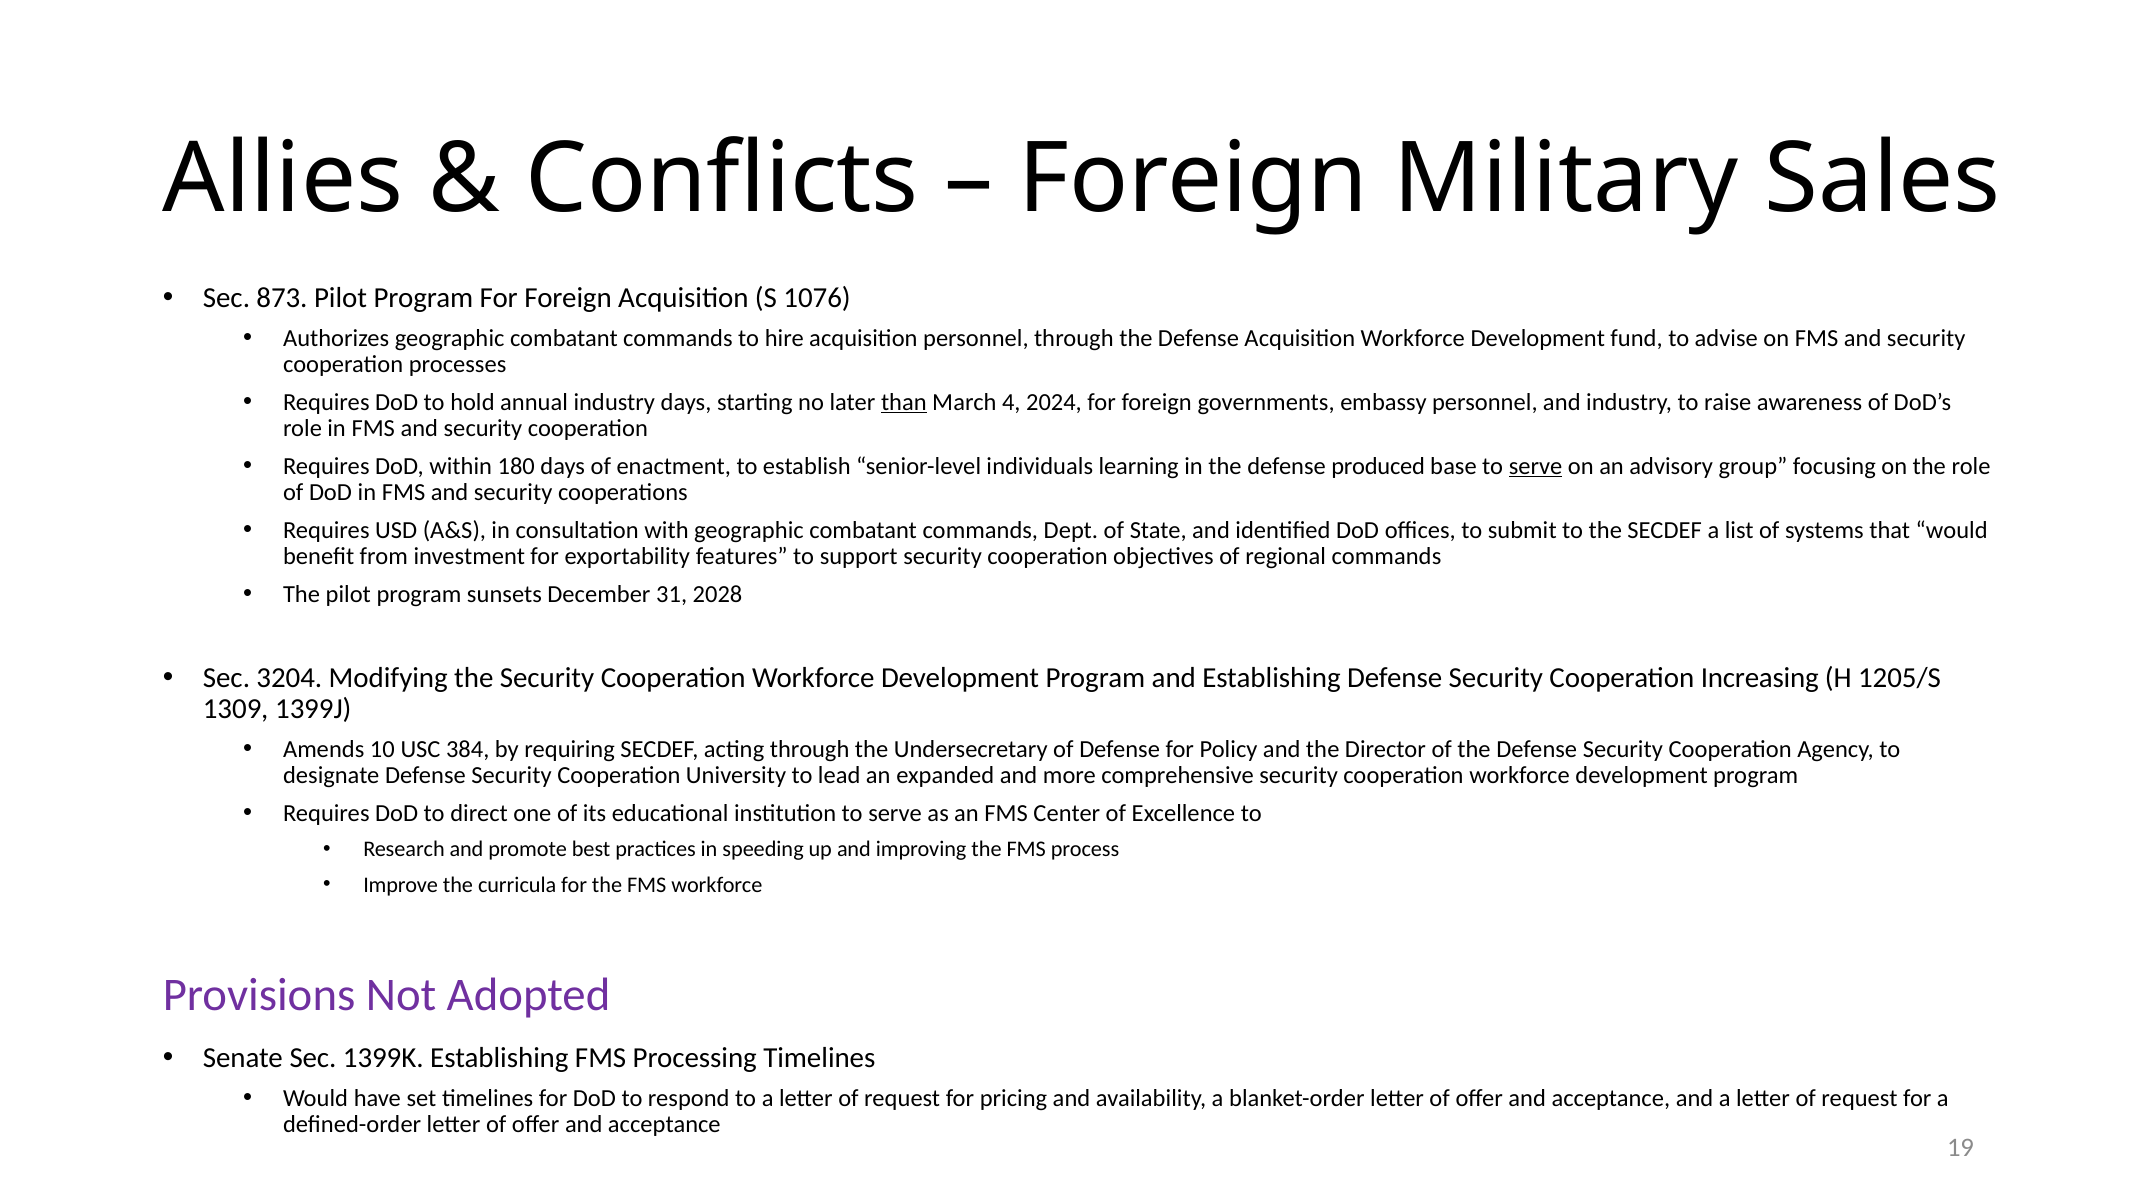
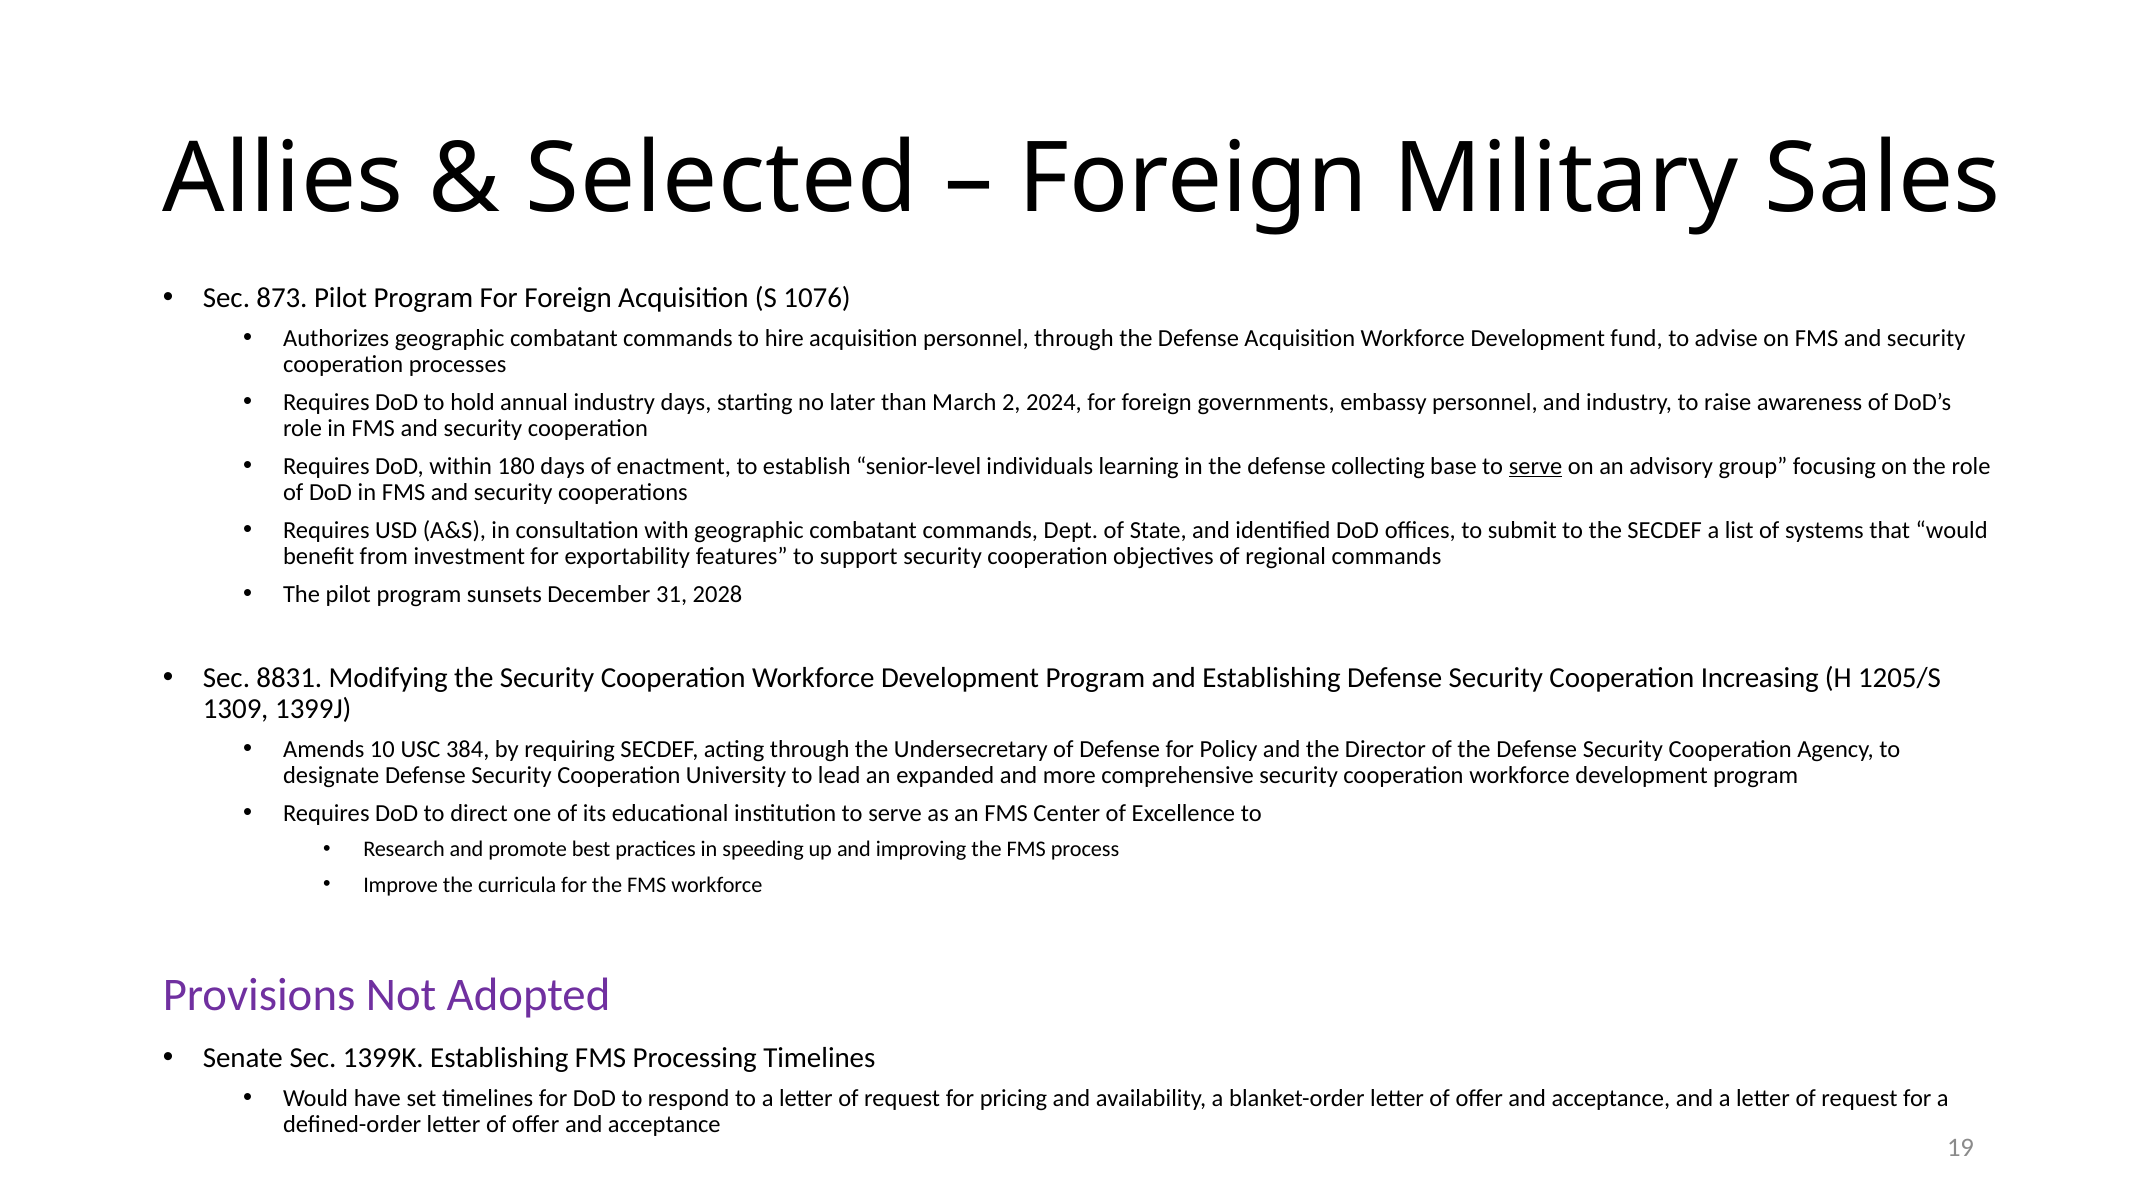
Conflicts: Conflicts -> Selected
than underline: present -> none
4: 4 -> 2
produced: produced -> collecting
3204: 3204 -> 8831
